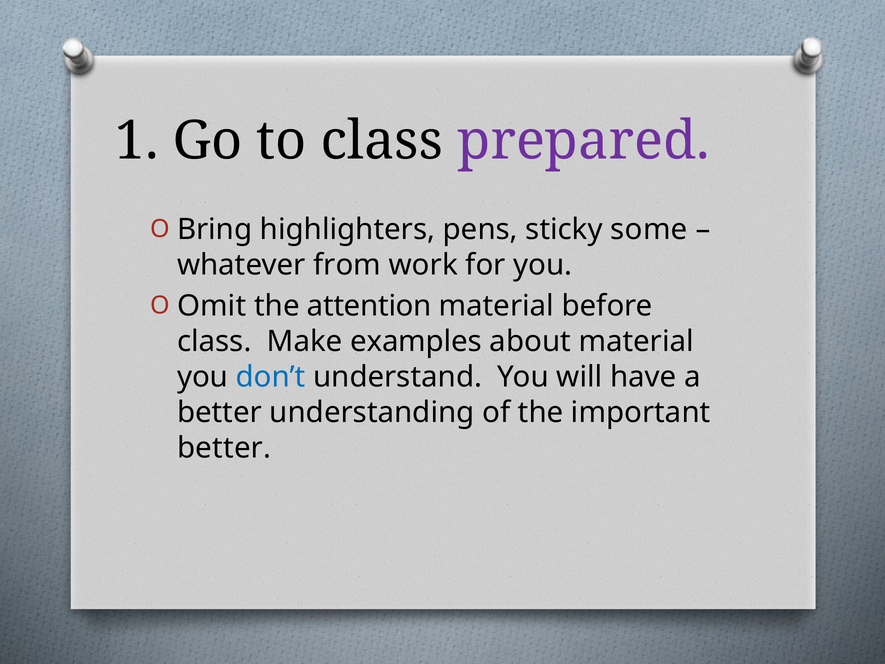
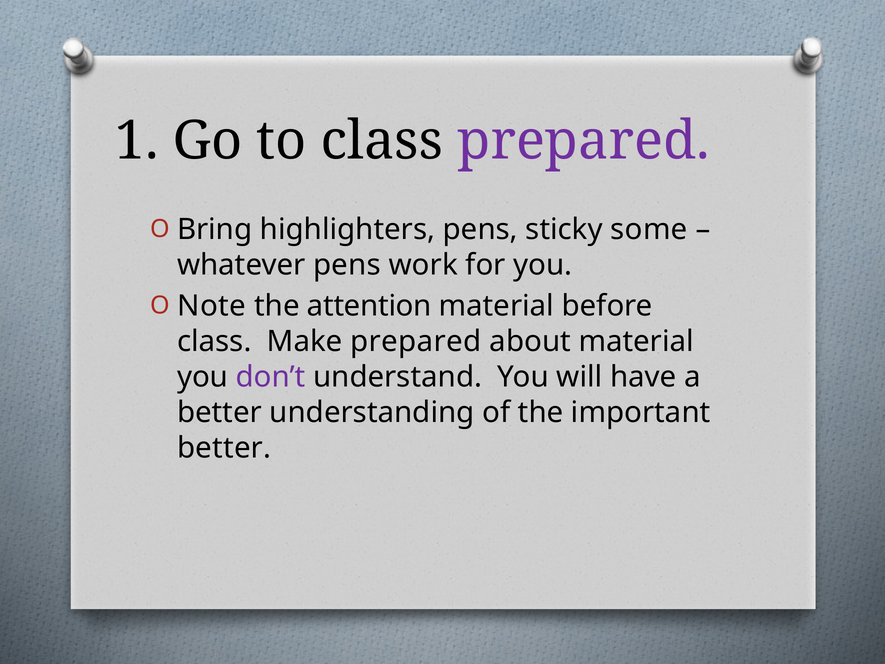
whatever from: from -> pens
Omit: Omit -> Note
Make examples: examples -> prepared
don’t colour: blue -> purple
